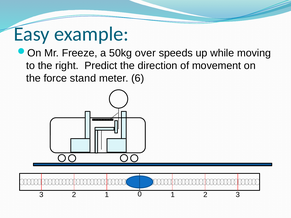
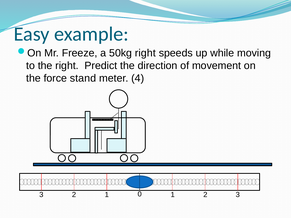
50kg over: over -> right
6: 6 -> 4
